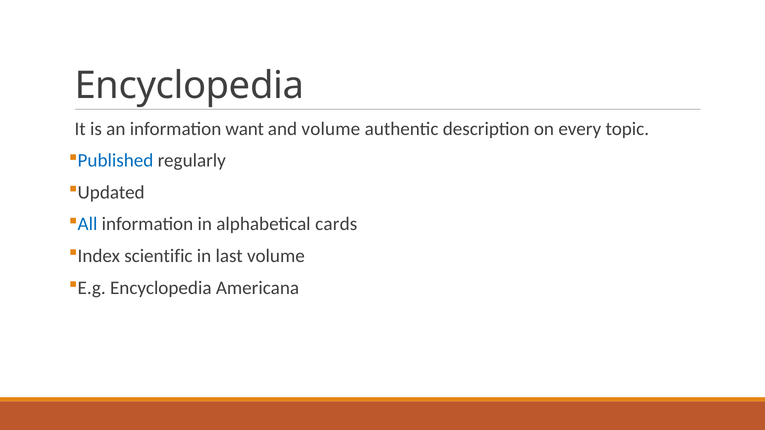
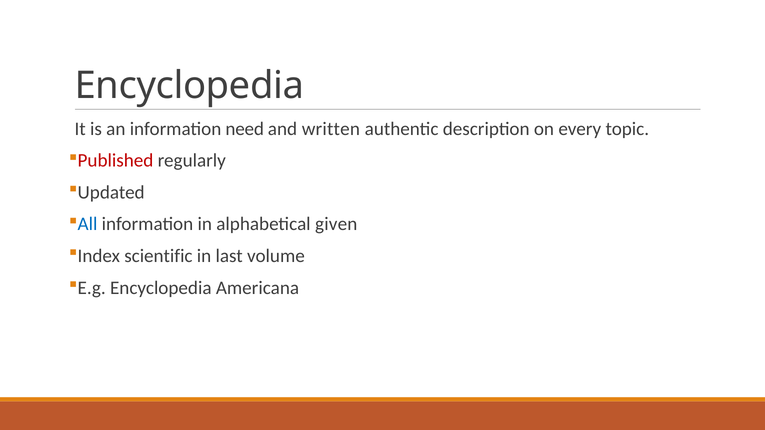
want: want -> need
and volume: volume -> written
Published colour: blue -> red
cards: cards -> given
